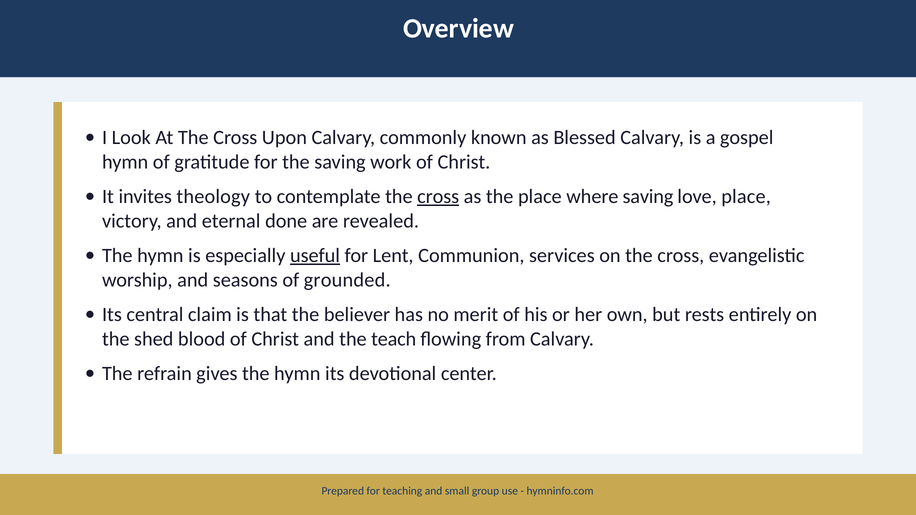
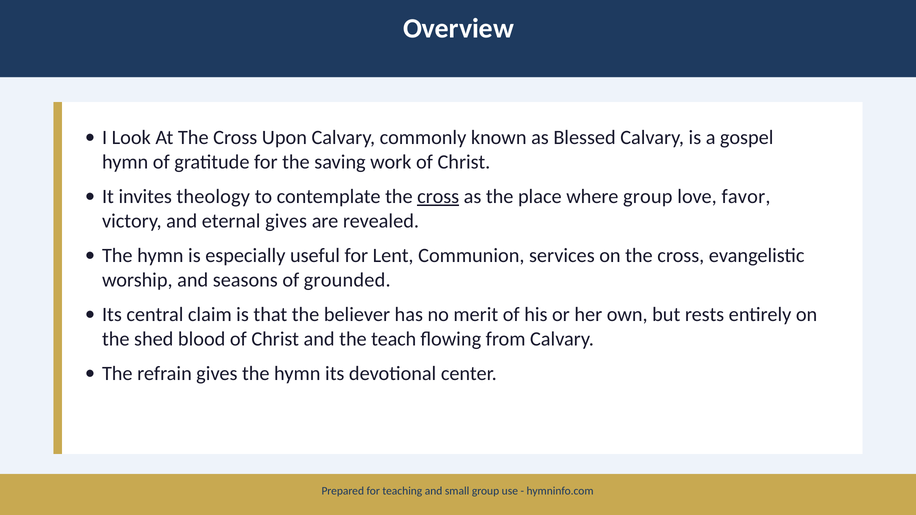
where saving: saving -> group
love place: place -> favor
eternal done: done -> gives
useful underline: present -> none
